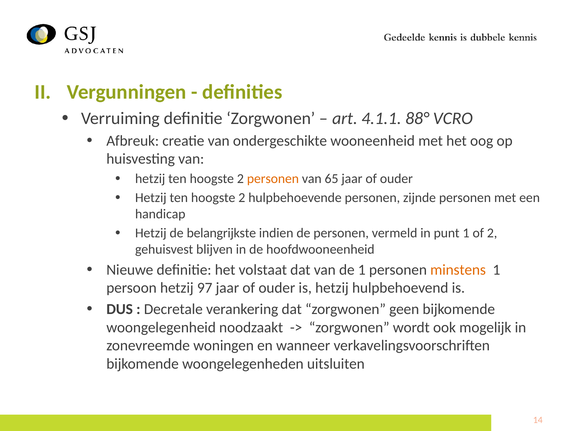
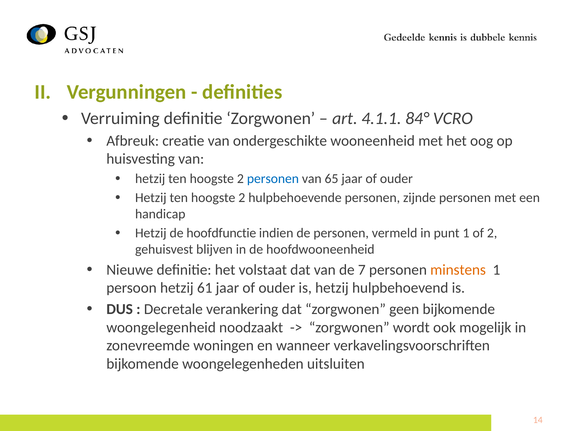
88°: 88° -> 84°
personen at (273, 179) colour: orange -> blue
belangrijkste: belangrijkste -> hoofdfunctie
de 1: 1 -> 7
97: 97 -> 61
